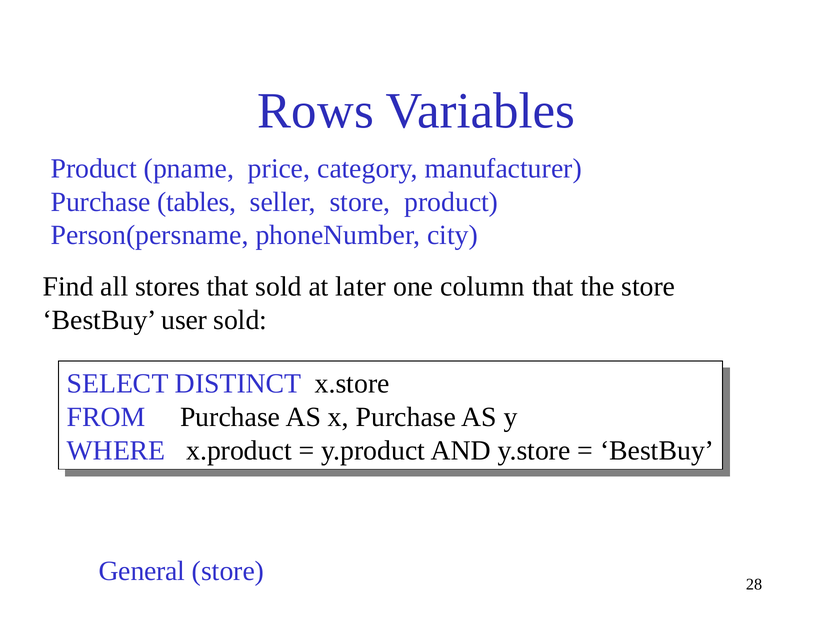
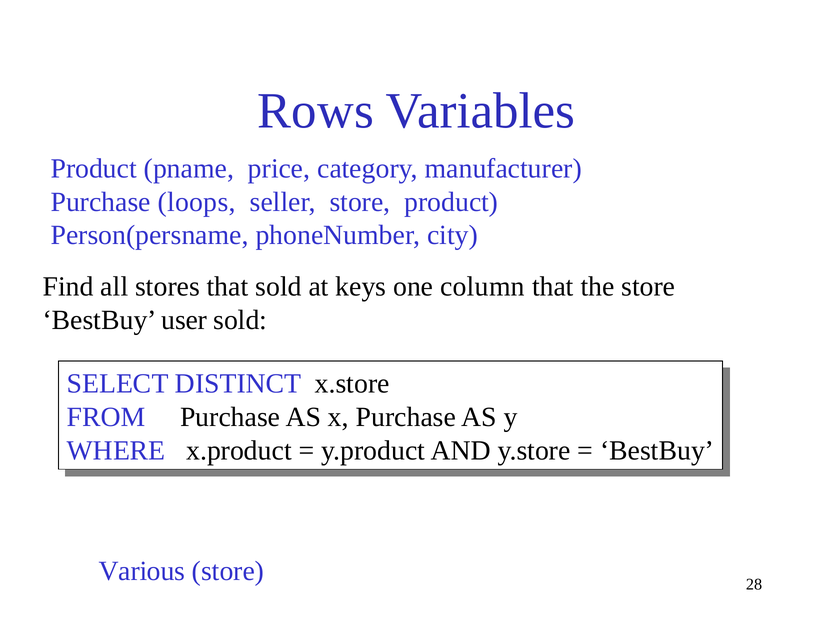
tables: tables -> loops
later: later -> keys
General: General -> Various
